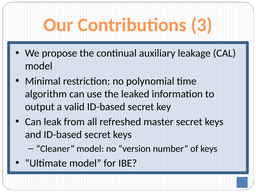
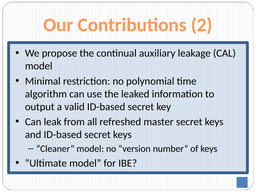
3: 3 -> 2
